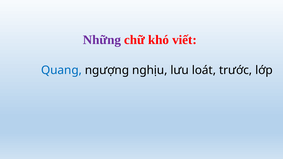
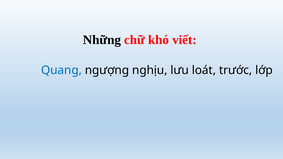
Những colour: purple -> black
